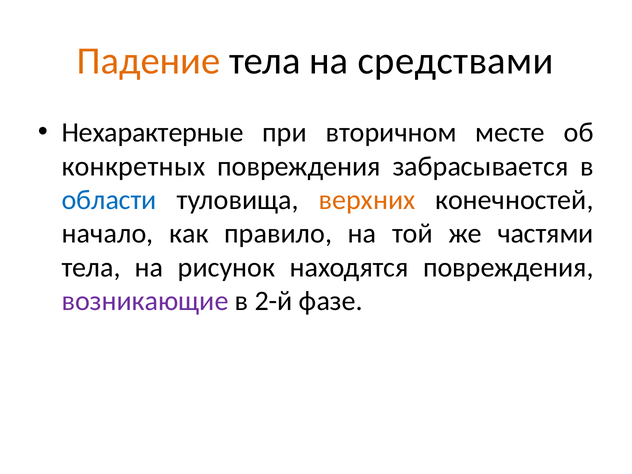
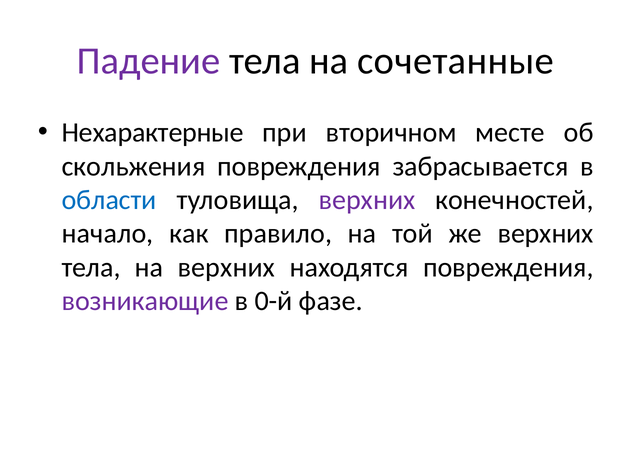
Падение colour: orange -> purple
средствами: средствами -> сочетанные
конкретных: конкретных -> скольжения
верхних at (367, 200) colour: orange -> purple
же частями: частями -> верхних
на рисунок: рисунок -> верхних
2-й: 2-й -> 0-й
